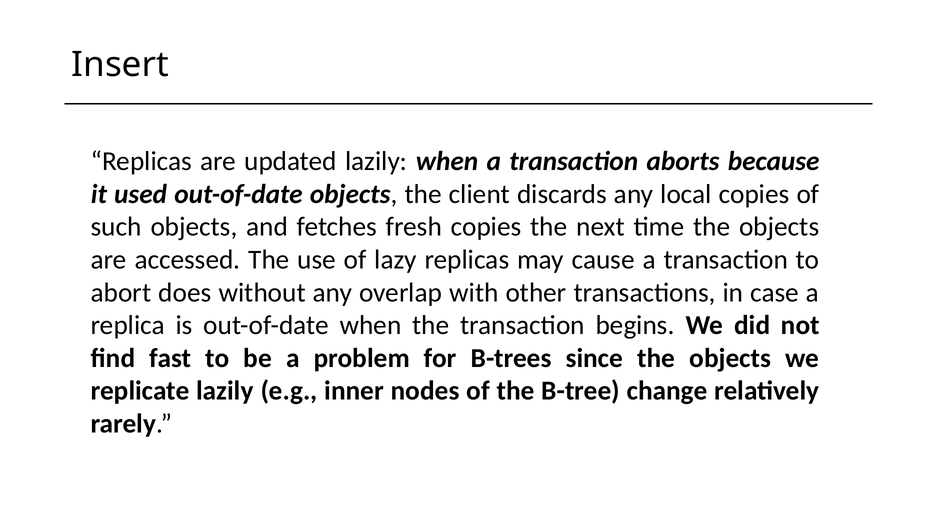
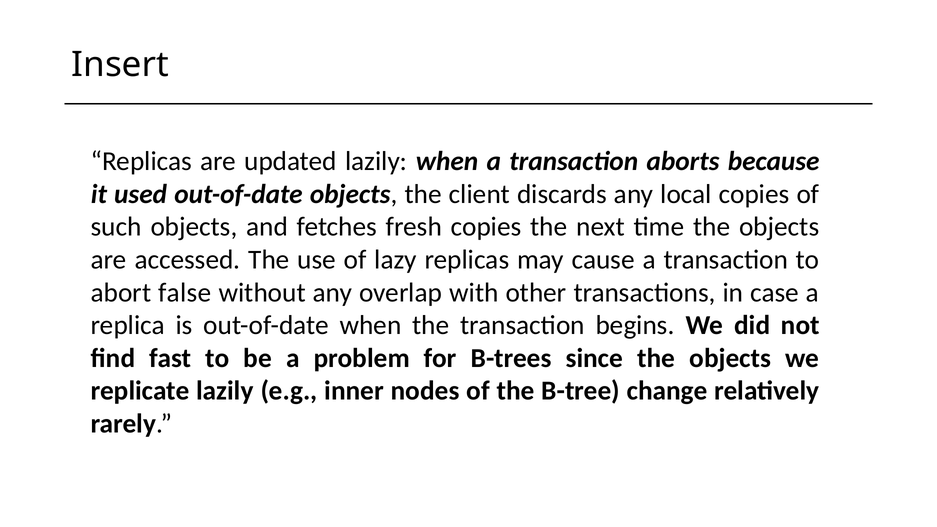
does: does -> false
